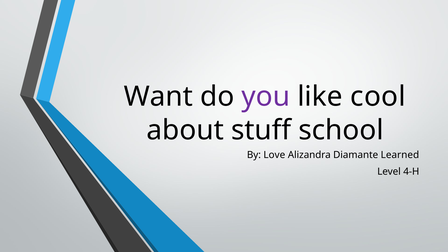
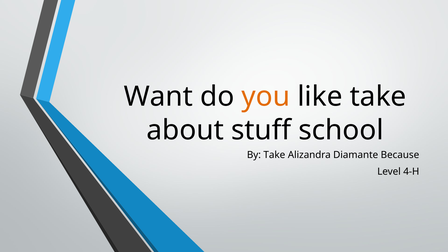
you colour: purple -> orange
like cool: cool -> take
By Love: Love -> Take
Learned: Learned -> Because
